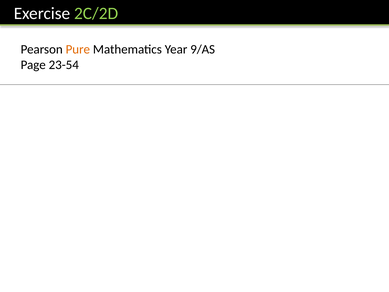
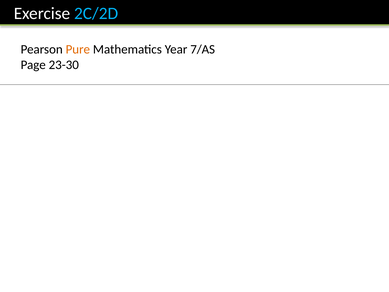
2C/2D colour: light green -> light blue
9/AS: 9/AS -> 7/AS
23-54: 23-54 -> 23-30
